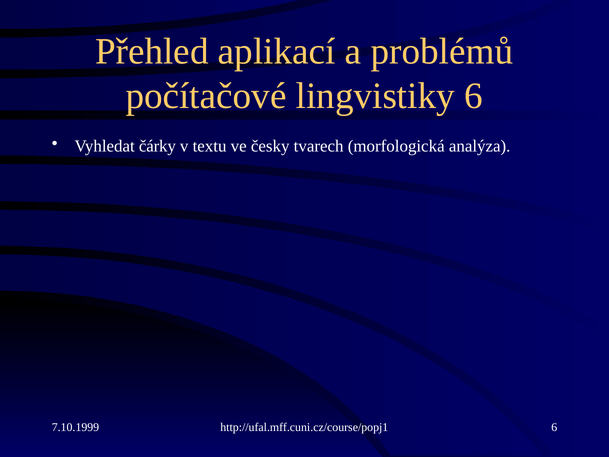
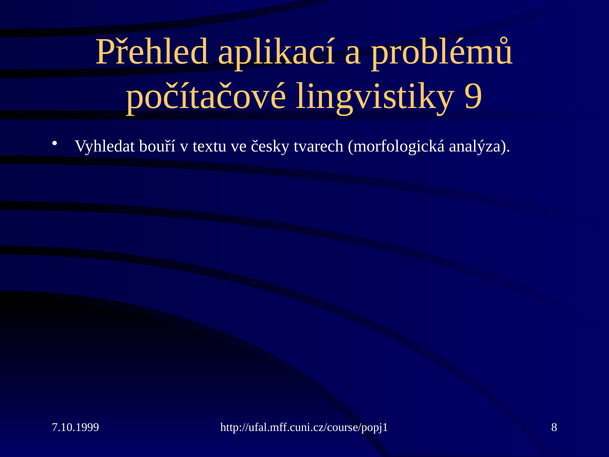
lingvistiky 6: 6 -> 9
čárky: čárky -> bouří
http://ufal.mff.cuni.cz/course/popj1 6: 6 -> 8
